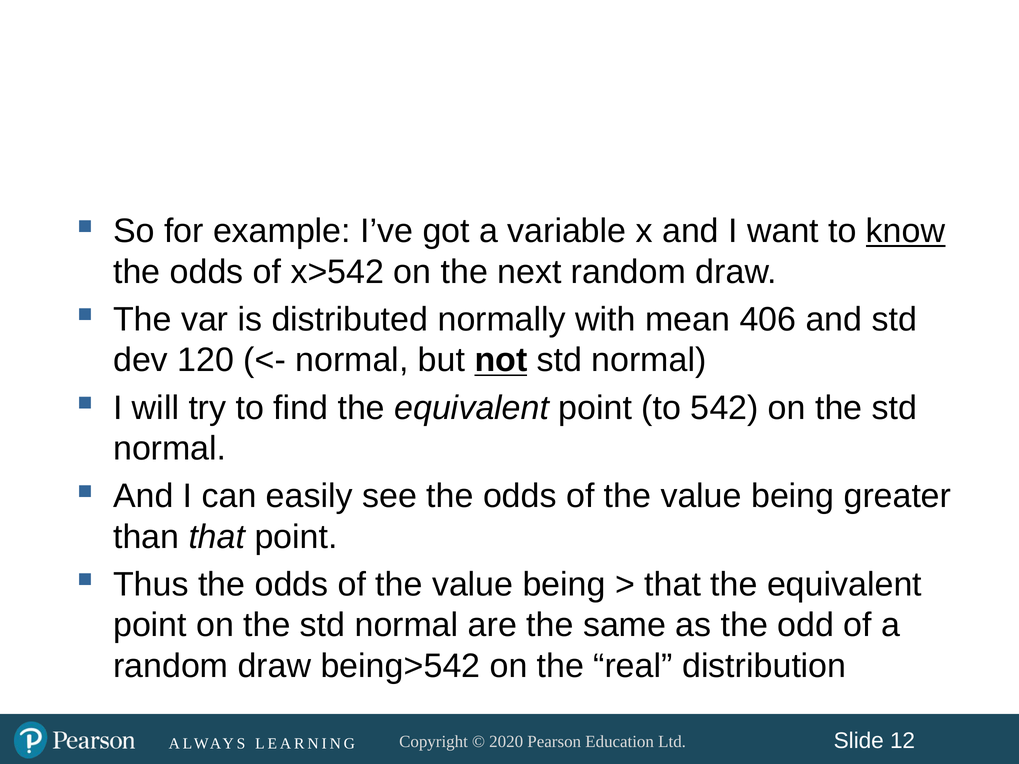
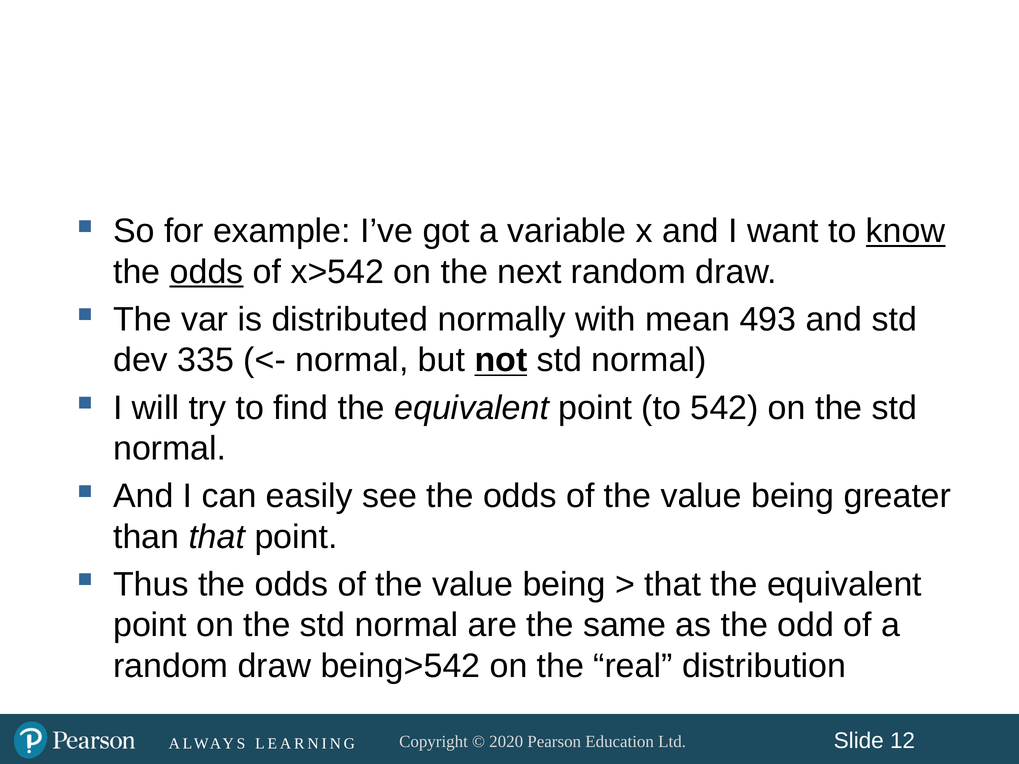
odds at (207, 272) underline: none -> present
406: 406 -> 493
120: 120 -> 335
